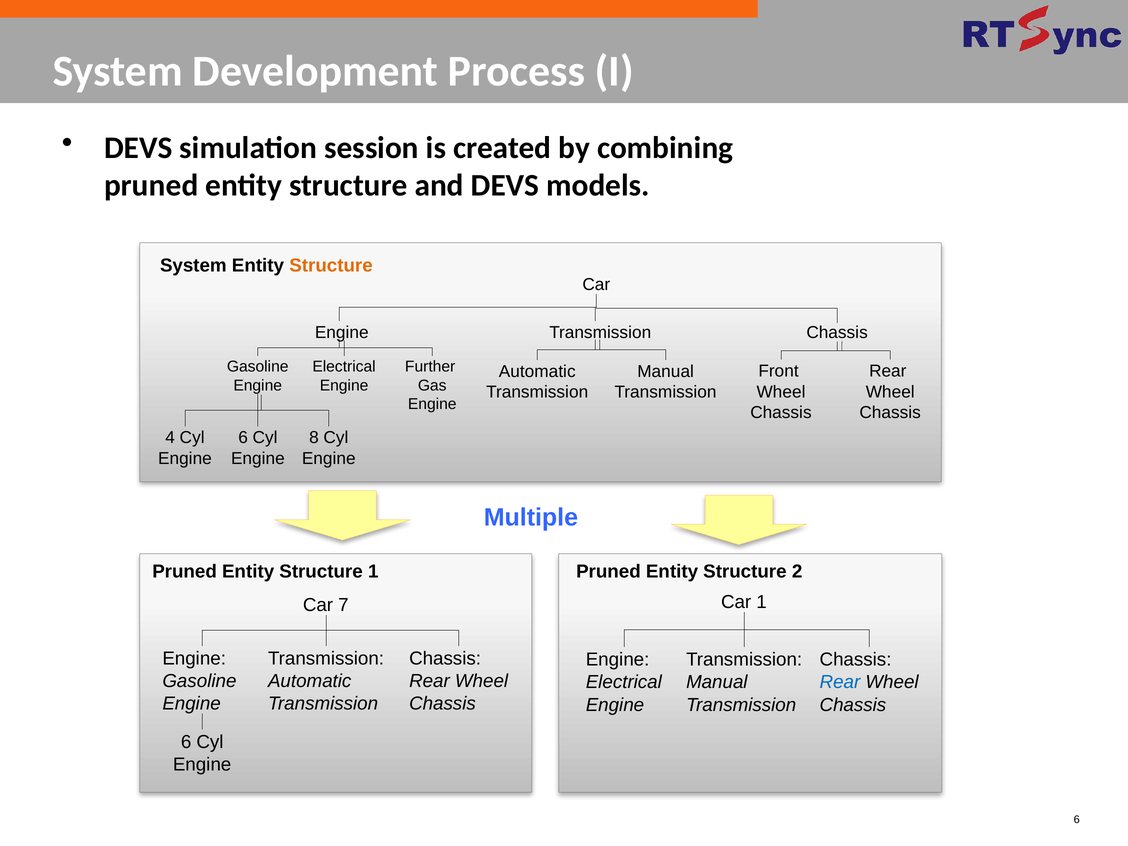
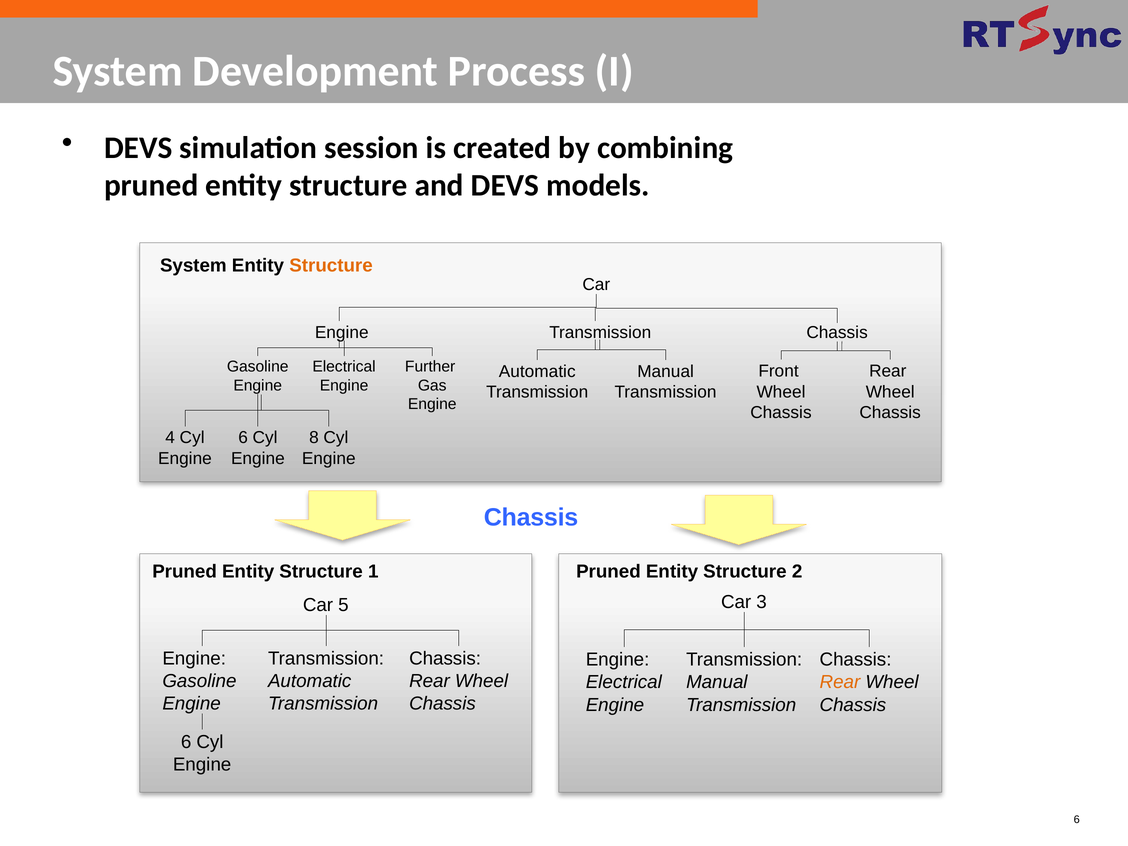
Multiple at (531, 517): Multiple -> Chassis
Car 1: 1 -> 3
7: 7 -> 5
Rear at (840, 682) colour: blue -> orange
